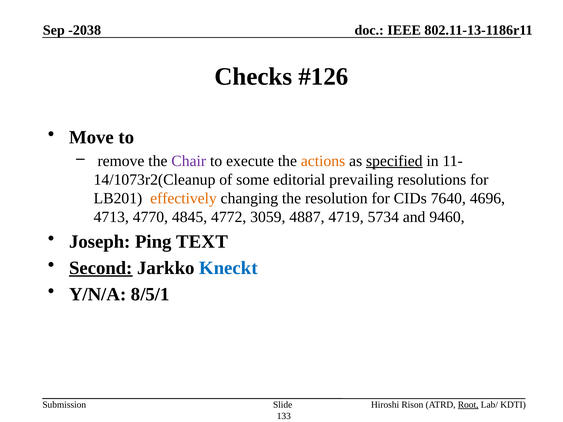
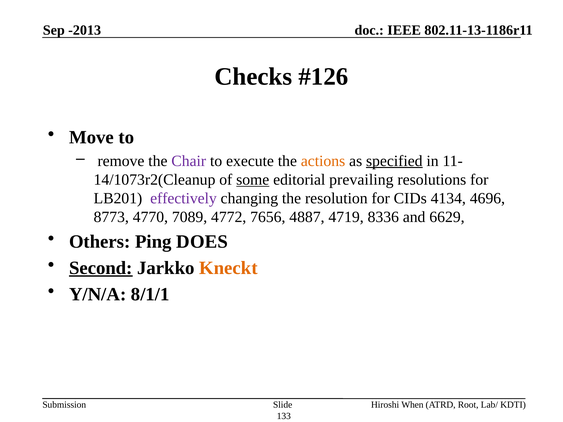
-2038: -2038 -> -2013
some underline: none -> present
effectively colour: orange -> purple
7640: 7640 -> 4134
4713: 4713 -> 8773
4845: 4845 -> 7089
3059: 3059 -> 7656
5734: 5734 -> 8336
9460: 9460 -> 6629
Joseph: Joseph -> Others
TEXT: TEXT -> DOES
Kneckt colour: blue -> orange
8/5/1: 8/5/1 -> 8/1/1
Rison: Rison -> When
Root underline: present -> none
